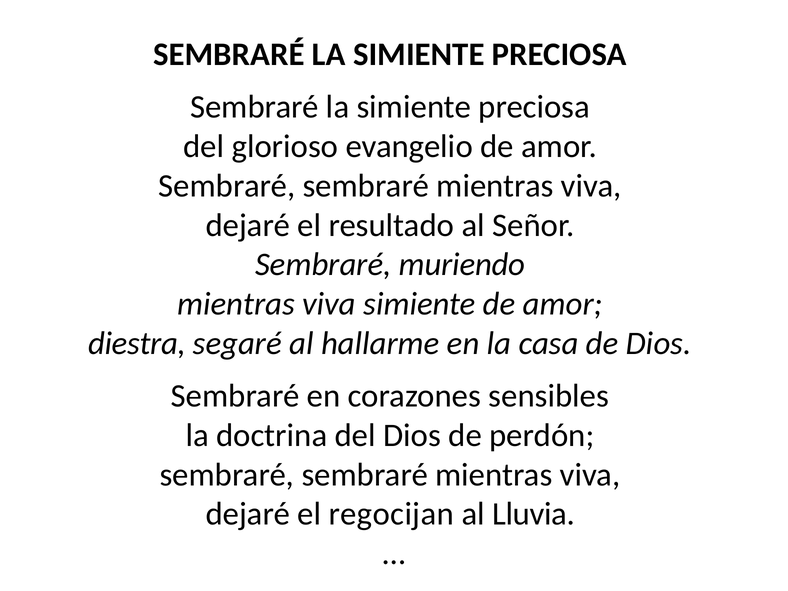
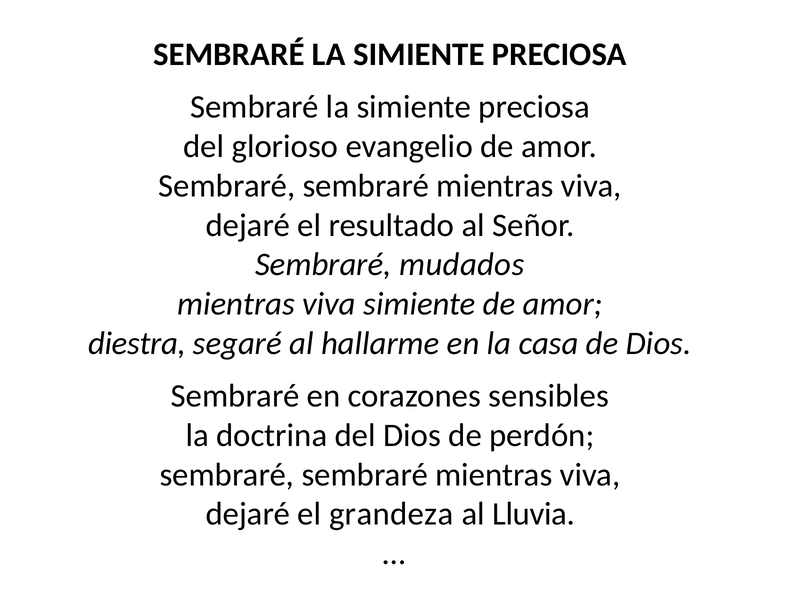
muriendo: muriendo -> mudados
regocijan: regocijan -> grandeza
